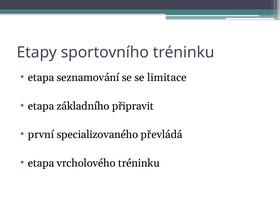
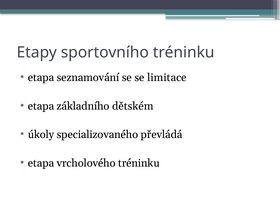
připravit: připravit -> dětském
první: první -> úkoly
